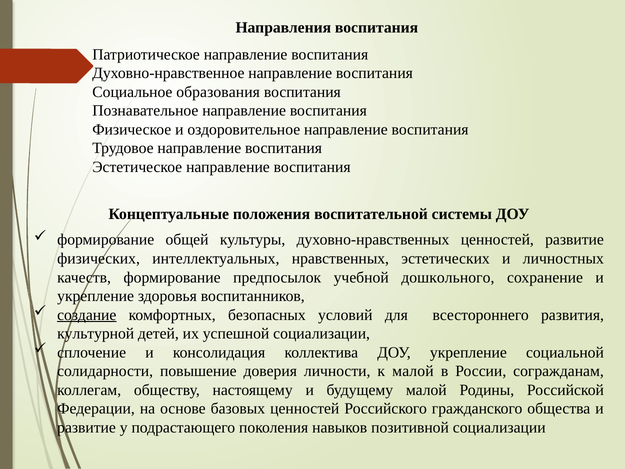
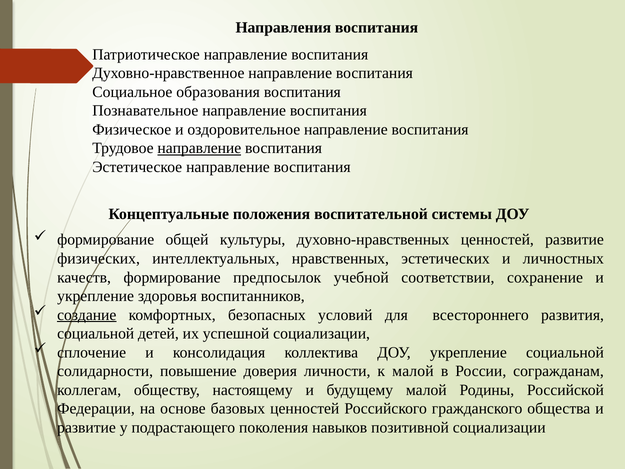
направление at (199, 148) underline: none -> present
дошкольного: дошкольного -> соответствии
культурной at (96, 333): культурной -> социальной
